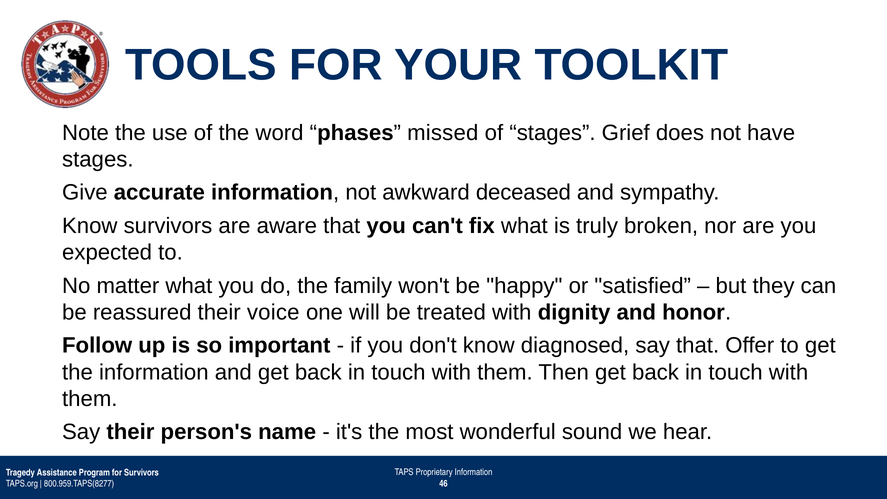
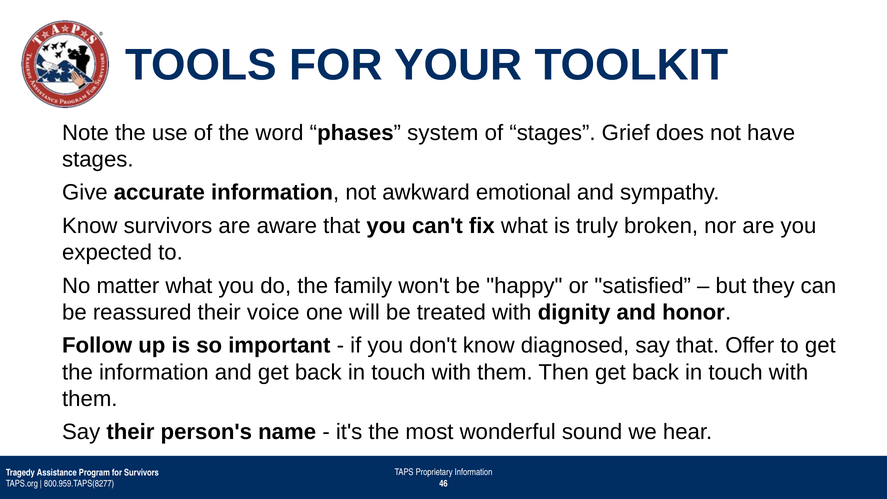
missed: missed -> system
deceased: deceased -> emotional
